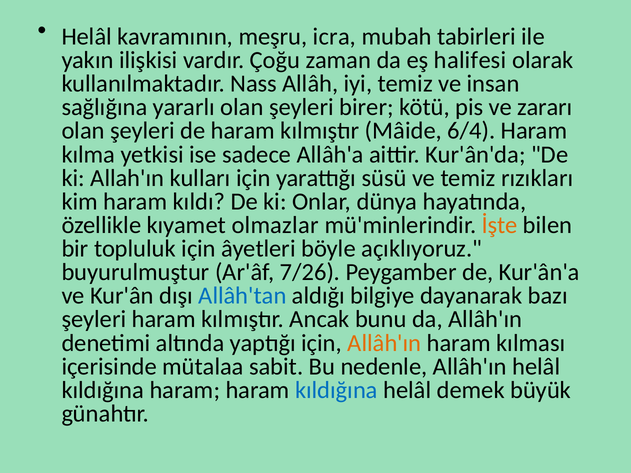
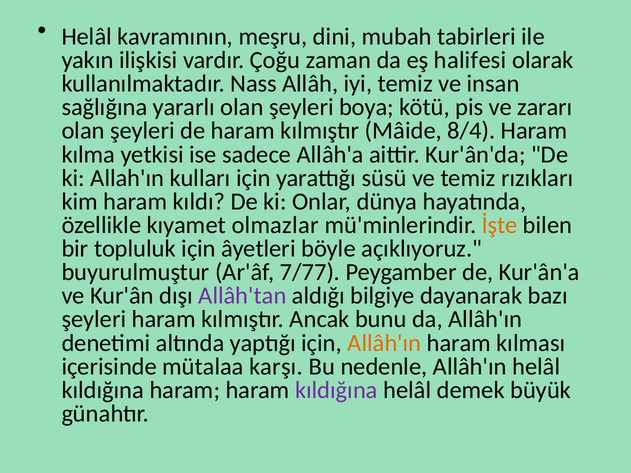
icra: icra -> dini
birer: birer -> boya
6/4: 6/4 -> 8/4
7/26: 7/26 -> 7/77
Allâh'tan colour: blue -> purple
sabit: sabit -> karşı
kıldığına at (336, 390) colour: blue -> purple
